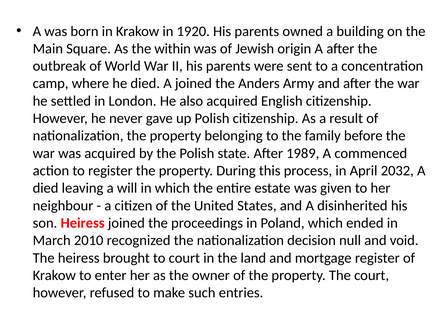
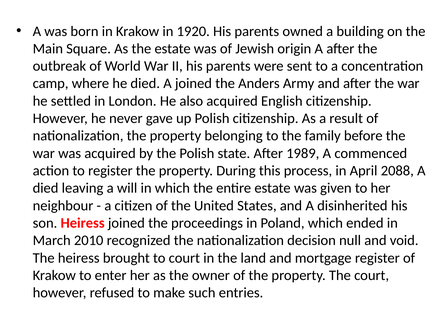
the within: within -> estate
2032: 2032 -> 2088
